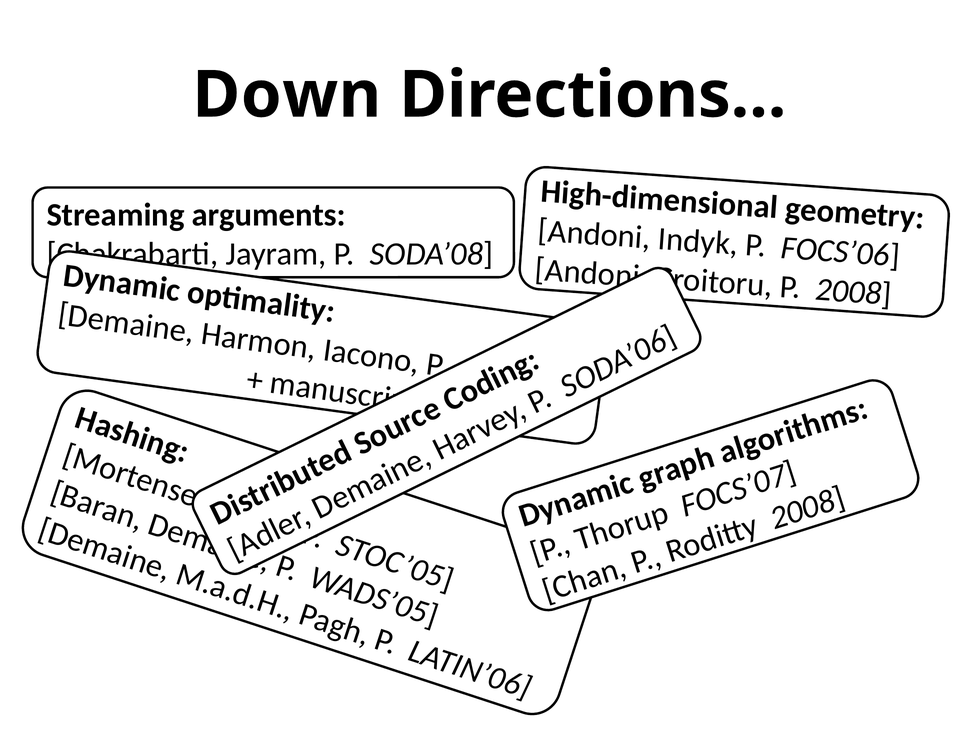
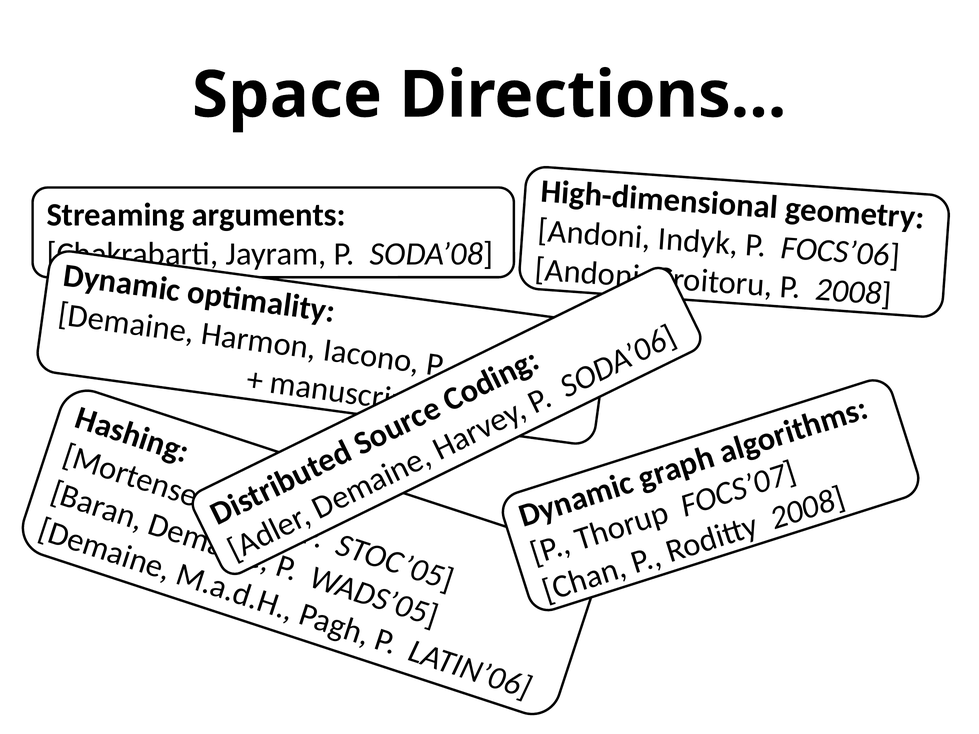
Down: Down -> Space
